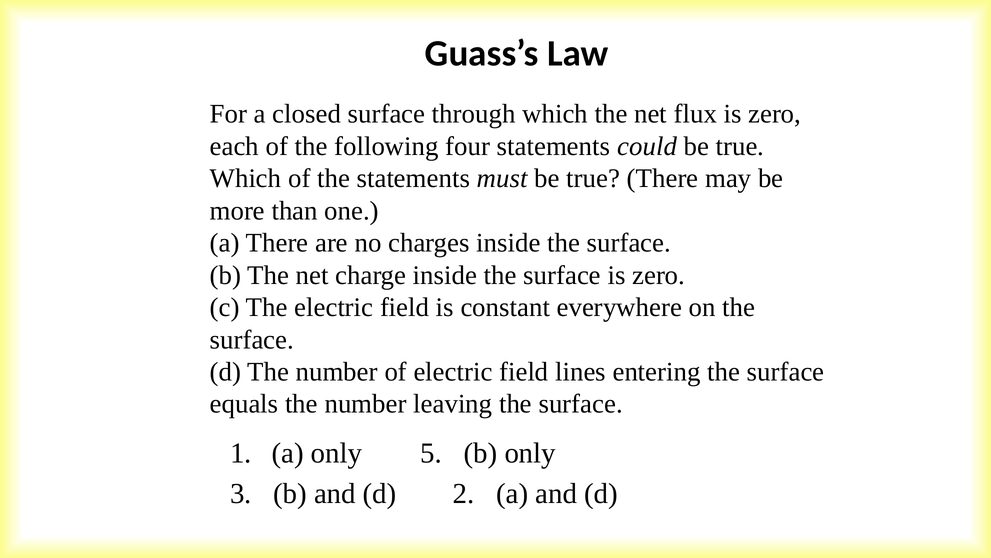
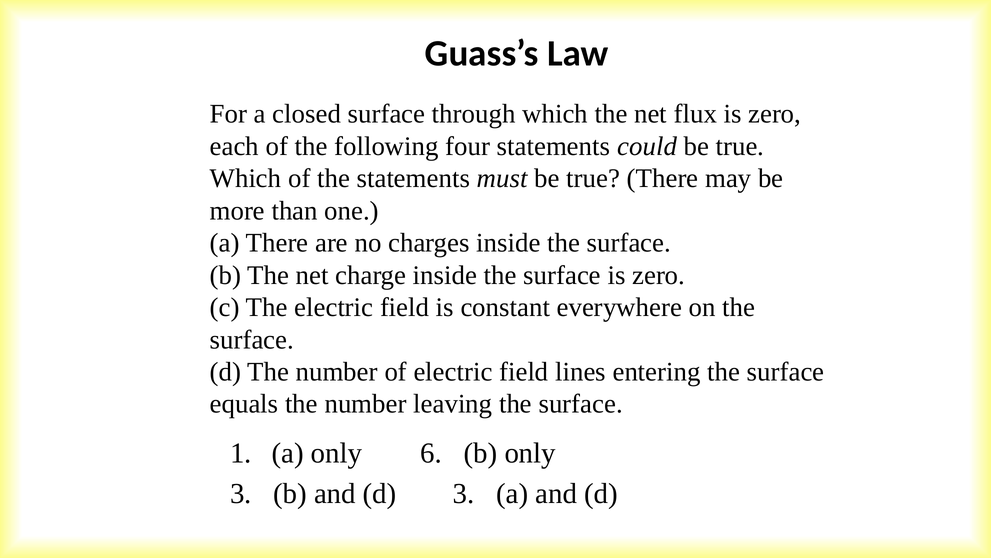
5: 5 -> 6
d 2: 2 -> 3
